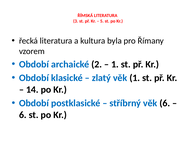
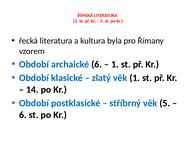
archaické 2: 2 -> 6
věk 6: 6 -> 5
